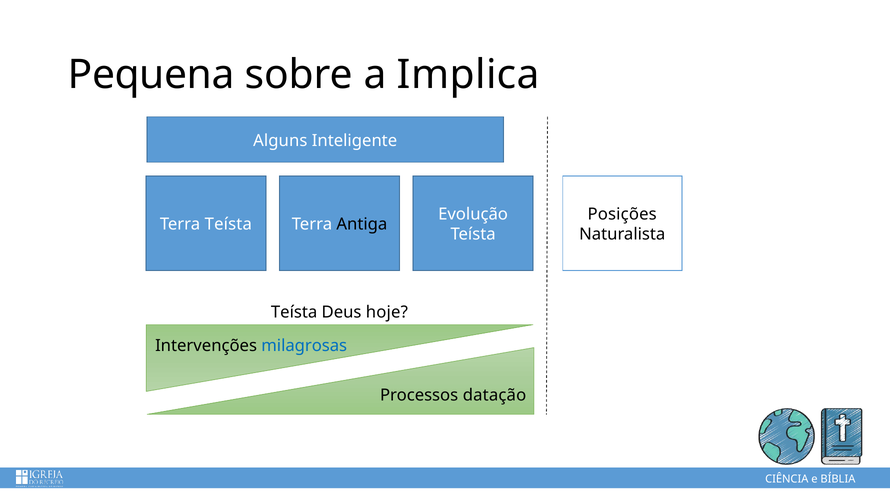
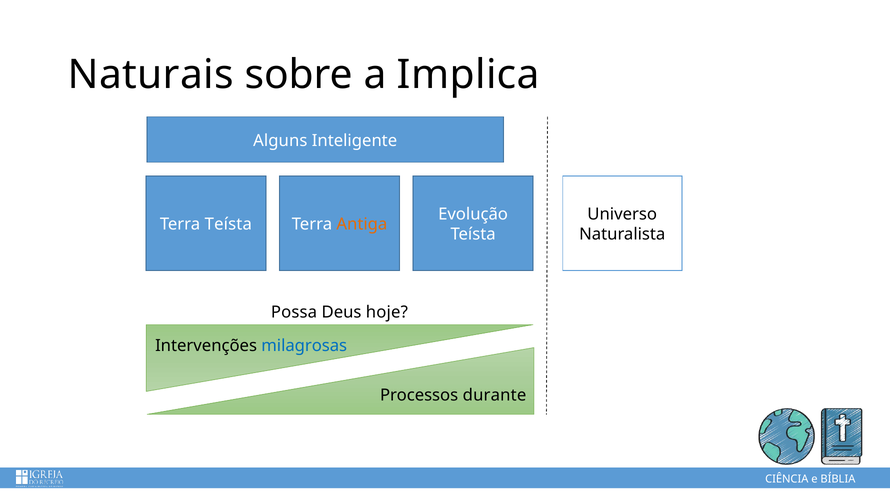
Pequena: Pequena -> Naturais
Posições: Posições -> Universo
Antiga colour: black -> orange
Teísta at (294, 312): Teísta -> Possa
datação: datação -> durante
